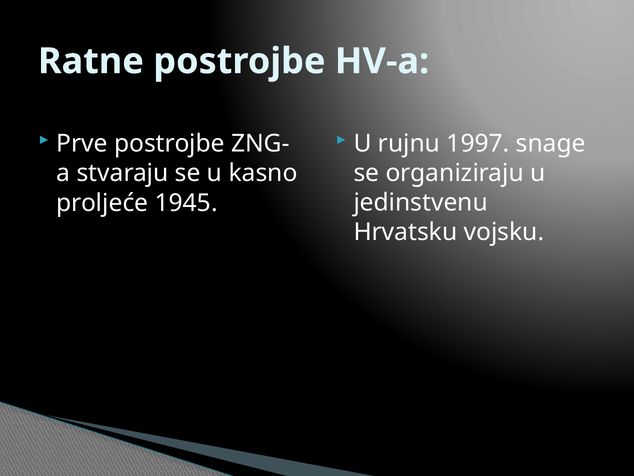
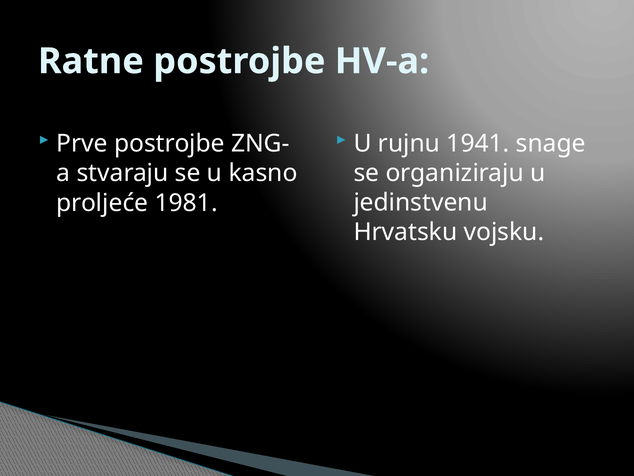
1997: 1997 -> 1941
1945: 1945 -> 1981
